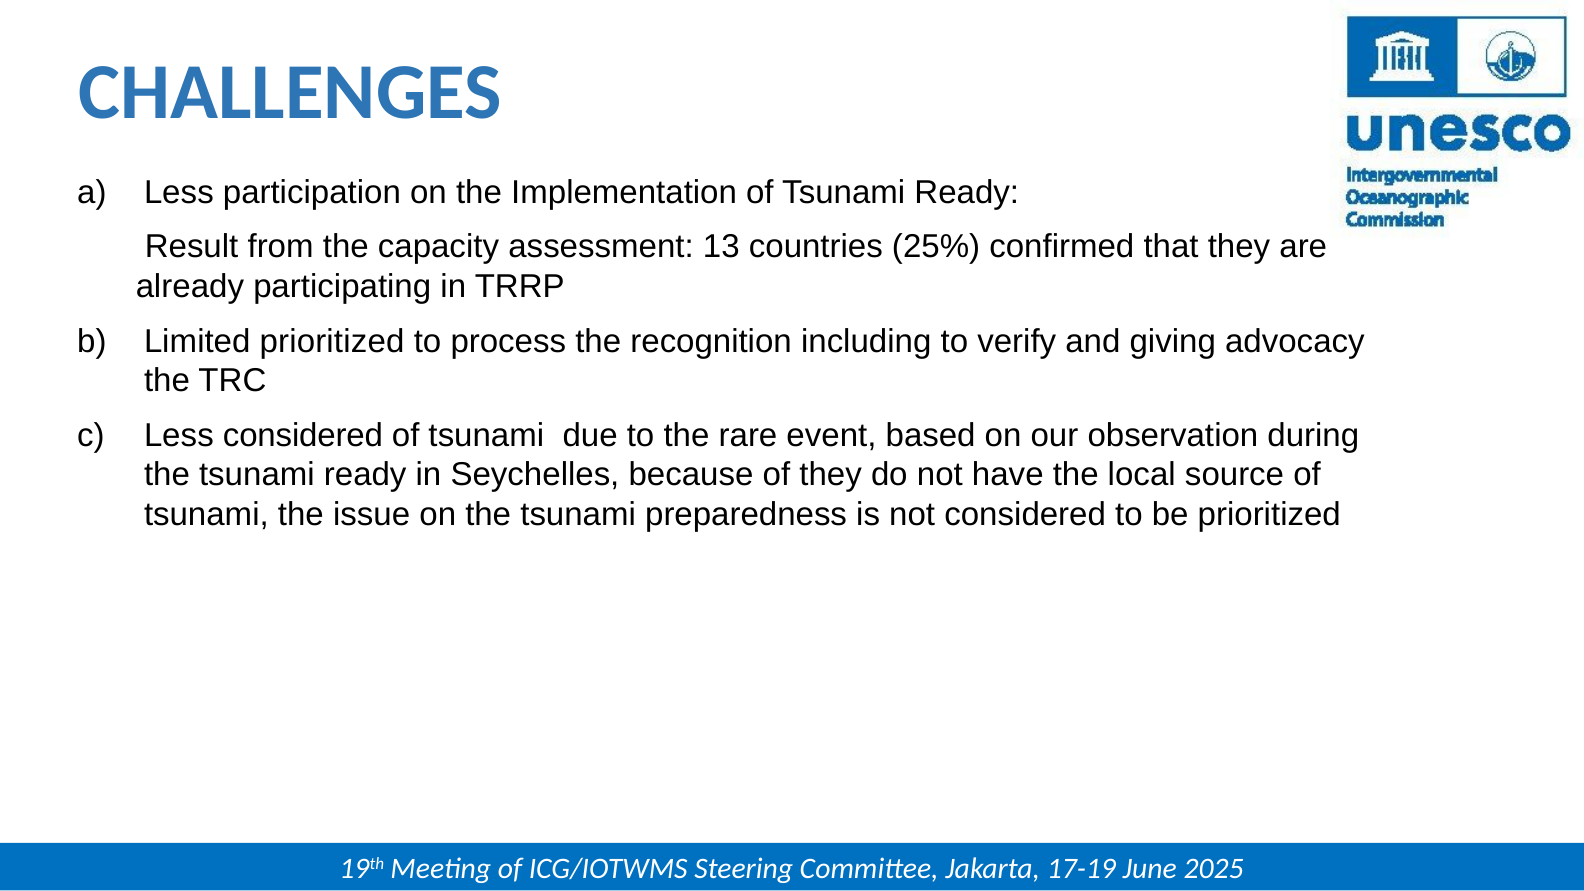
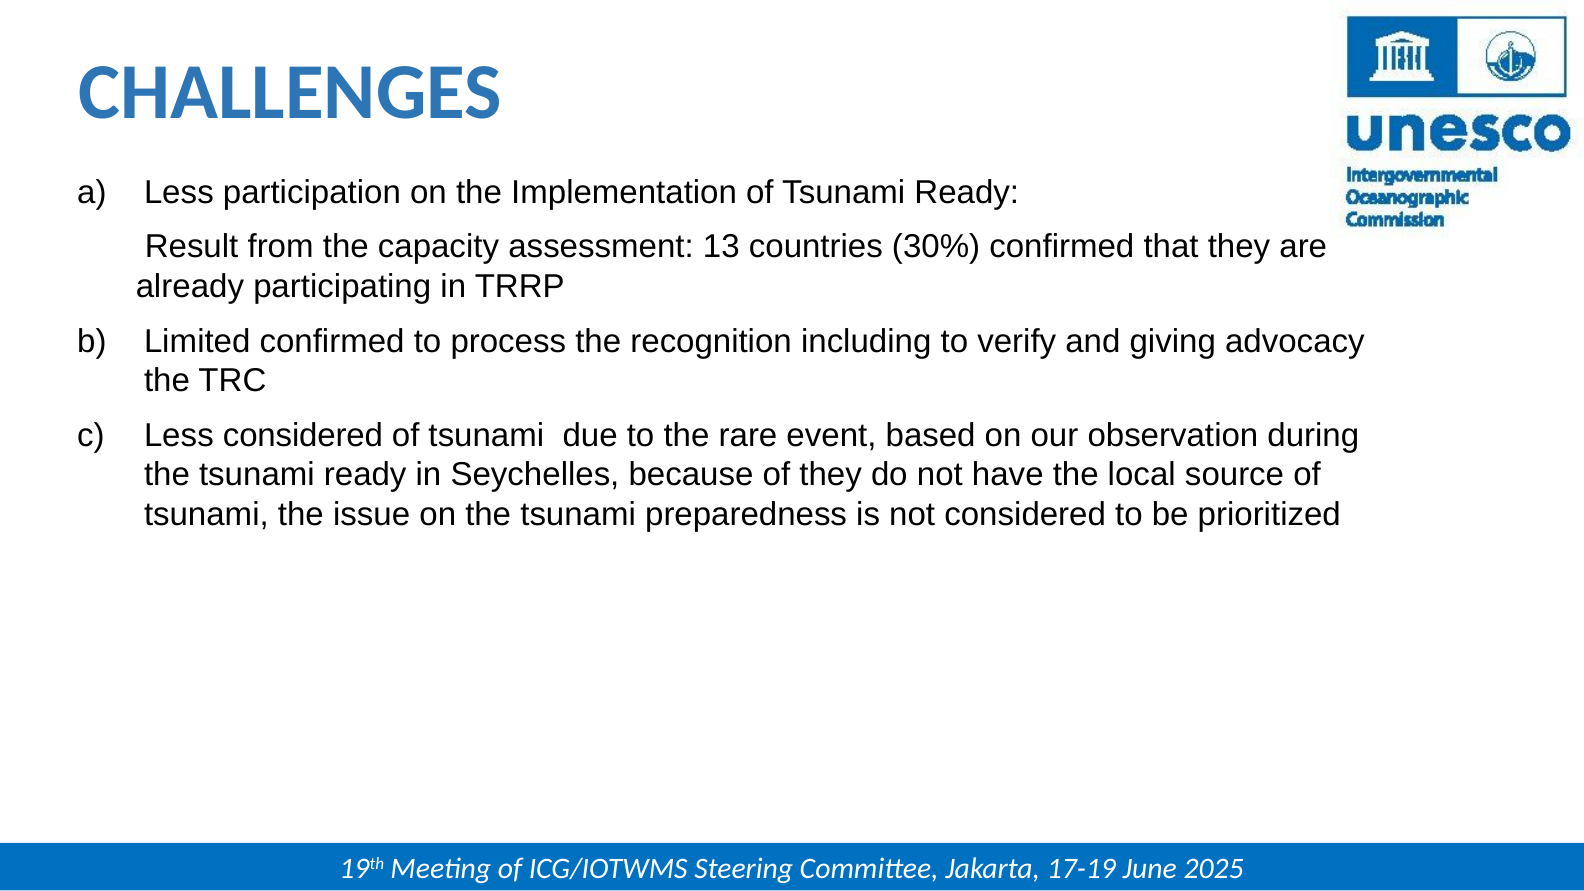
25%: 25% -> 30%
Limited prioritized: prioritized -> confirmed
